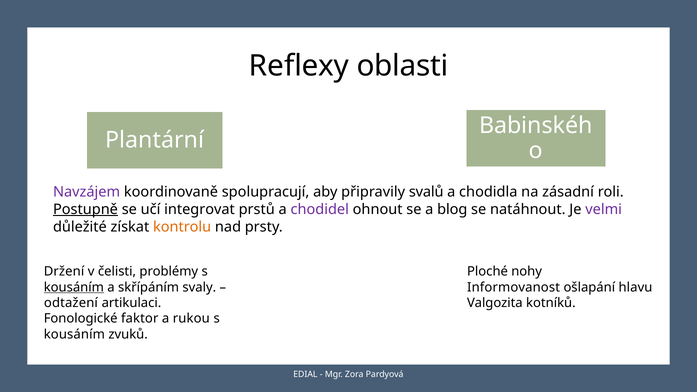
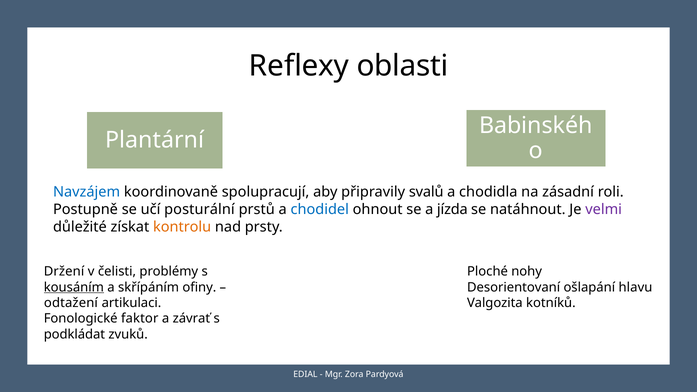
Navzájem colour: purple -> blue
Postupně underline: present -> none
integrovat: integrovat -> posturální
chodidel colour: purple -> blue
blog: blog -> jízda
svaly: svaly -> ofiny
Informovanost: Informovanost -> Desorientovaní
rukou: rukou -> závrať
kousáním at (74, 334): kousáním -> podkládat
